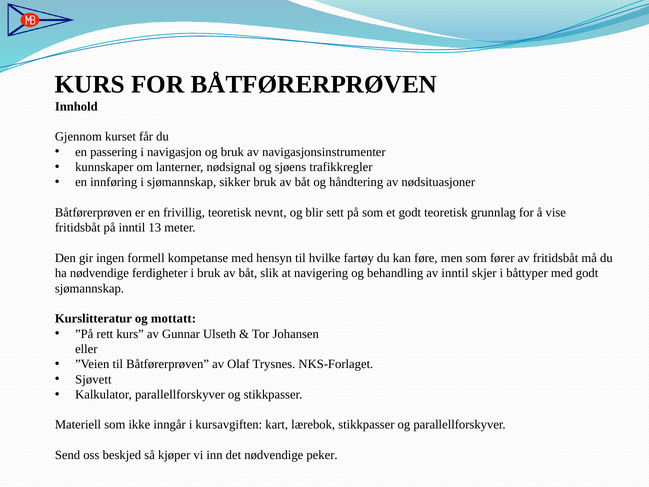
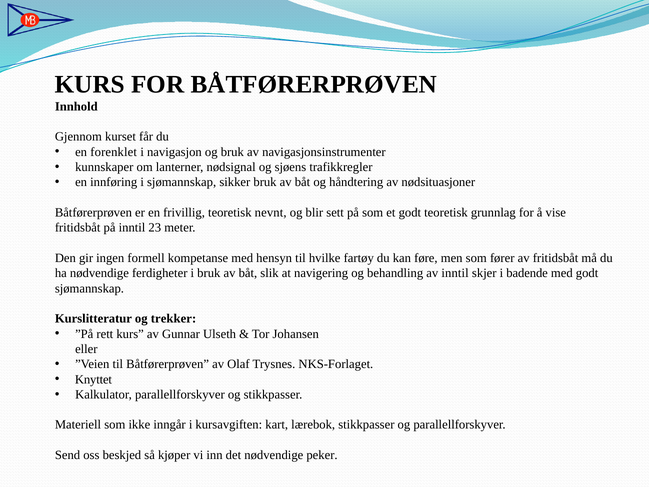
passering: passering -> forenklet
13: 13 -> 23
båttyper: båttyper -> badende
mottatt: mottatt -> trekker
Sjøvett: Sjøvett -> Knyttet
